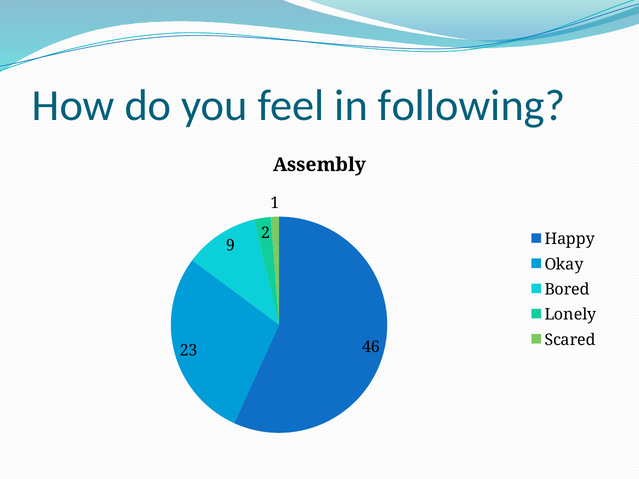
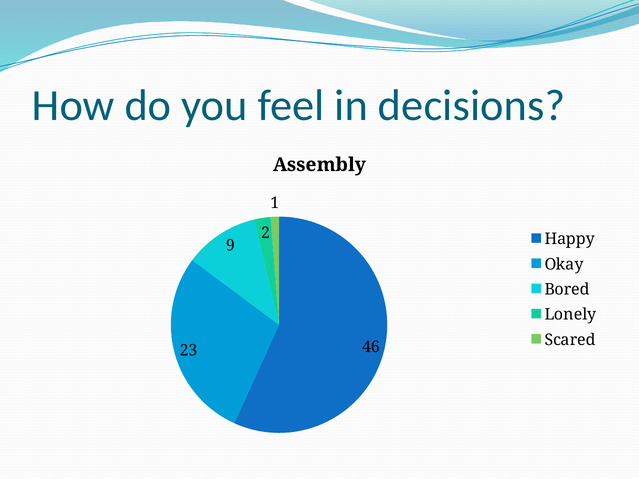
following: following -> decisions
